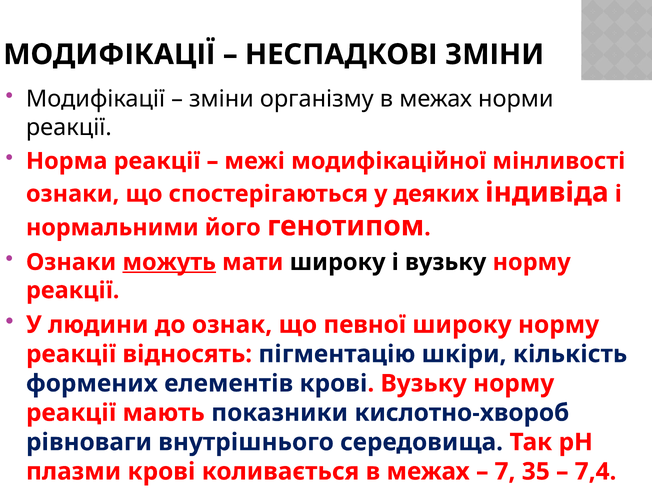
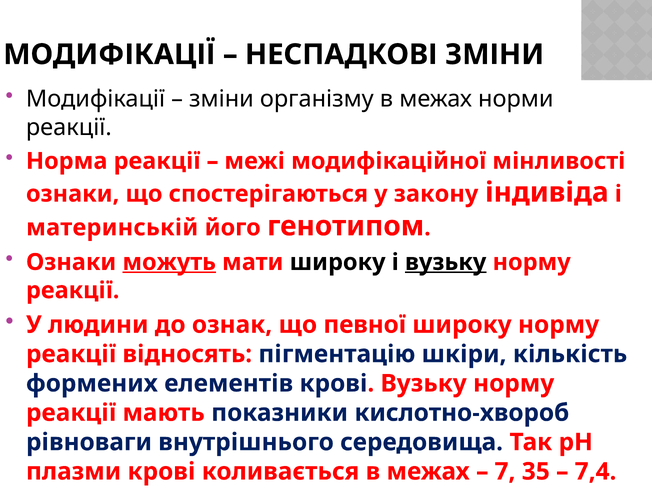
деяких: деяких -> закону
нормальними: нормальними -> материнській
вузьку at (446, 262) underline: none -> present
